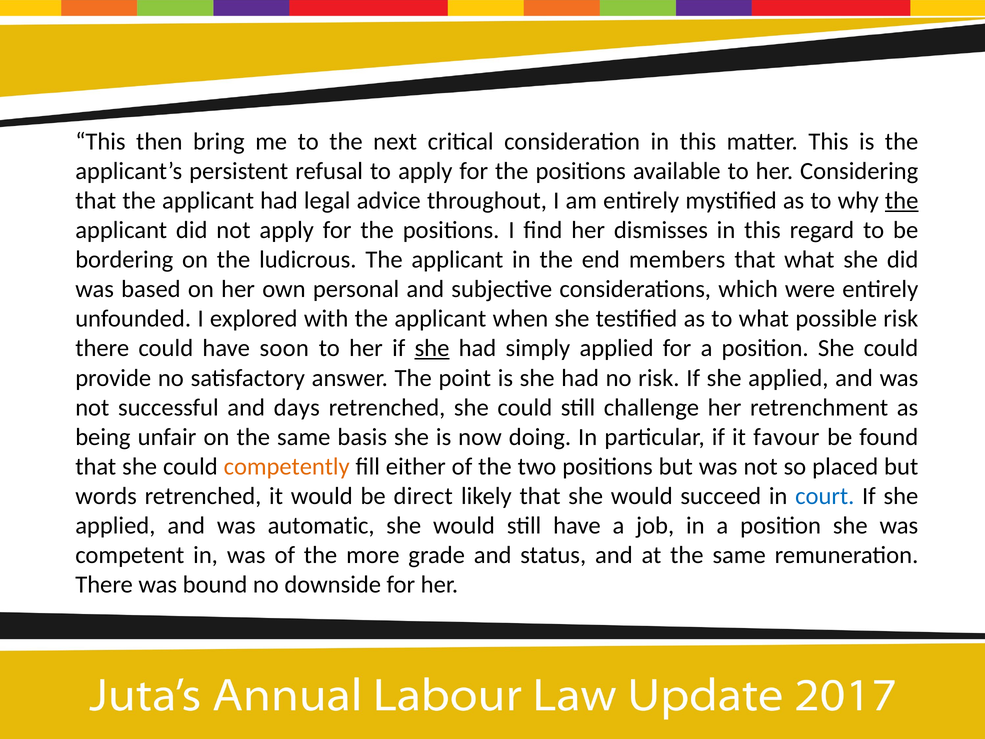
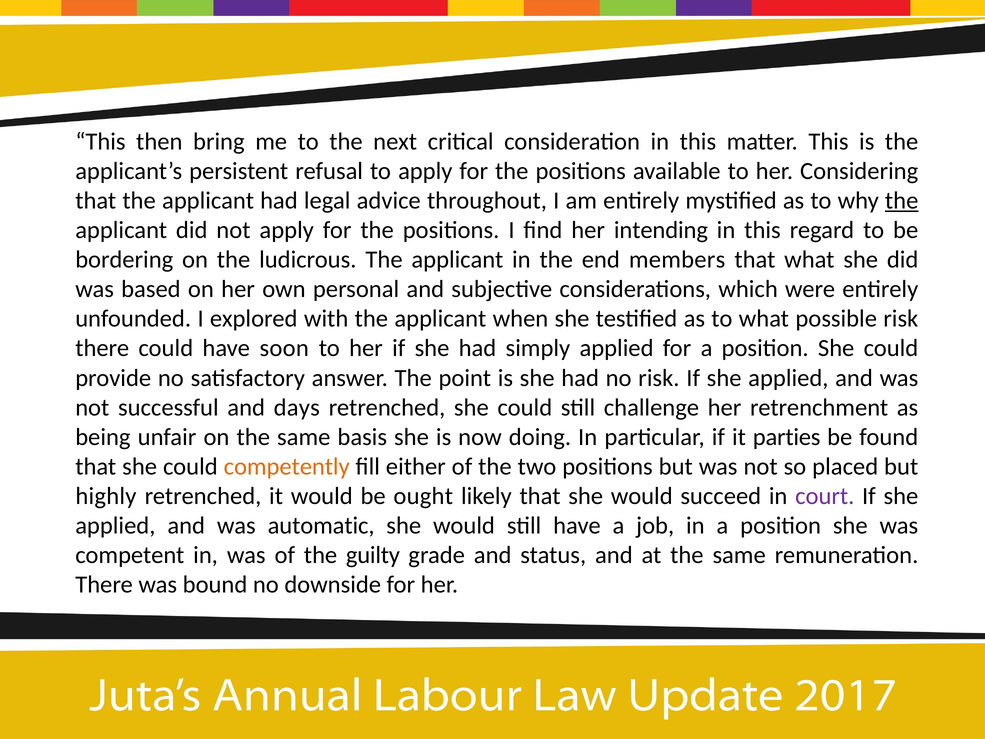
dismisses: dismisses -> intending
she at (432, 348) underline: present -> none
favour: favour -> parties
words: words -> highly
direct: direct -> ought
court colour: blue -> purple
more: more -> guilty
